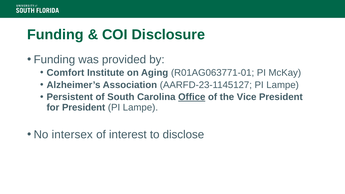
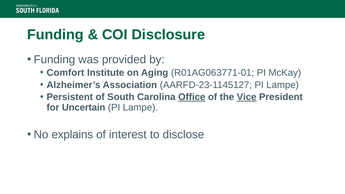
Vice underline: none -> present
for President: President -> Uncertain
intersex: intersex -> explains
